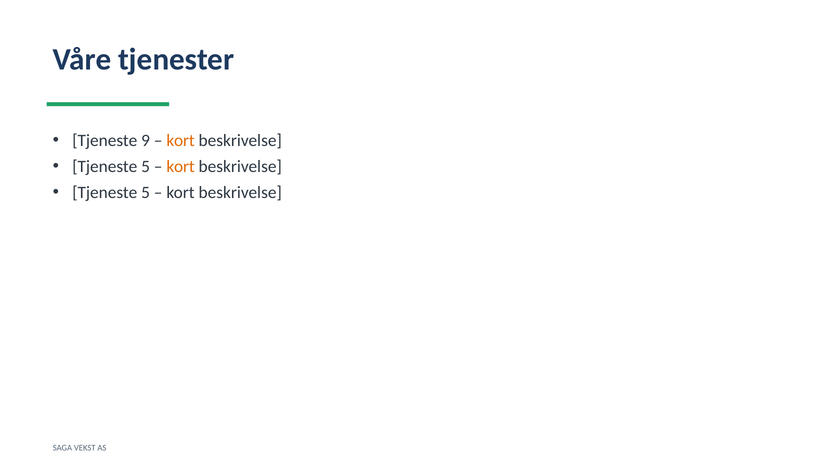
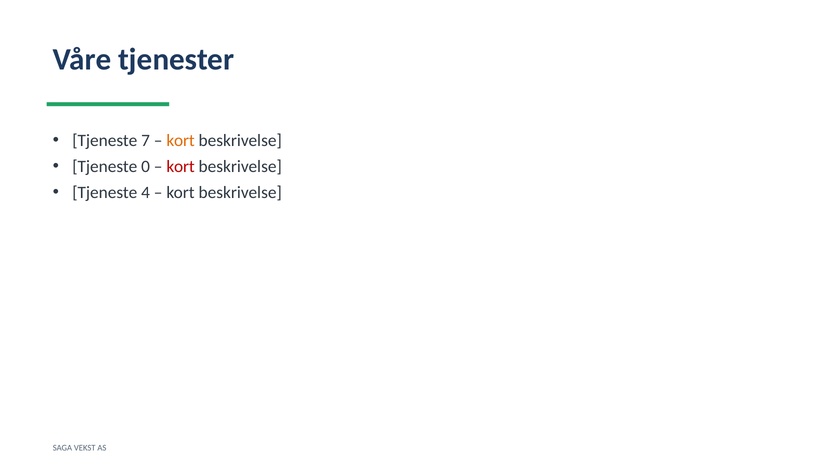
9: 9 -> 7
5 at (146, 167): 5 -> 0
kort at (181, 167) colour: orange -> red
5 at (146, 192): 5 -> 4
